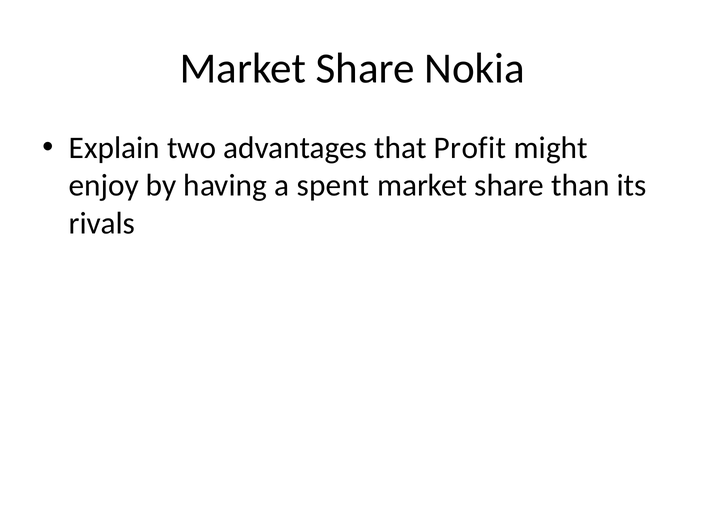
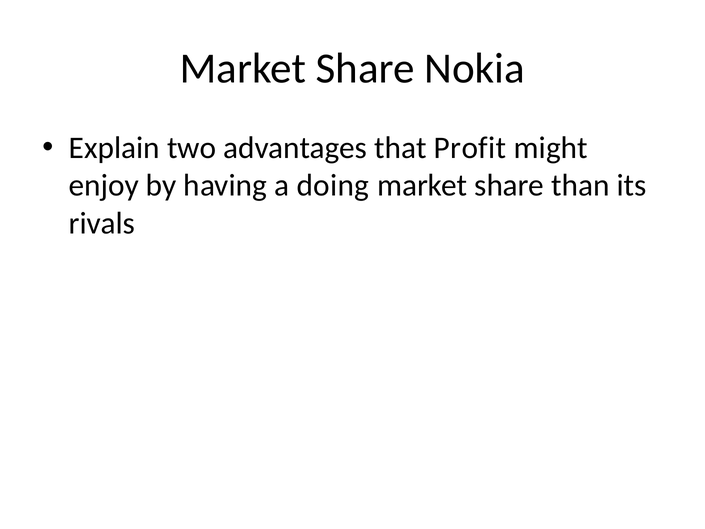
spent: spent -> doing
